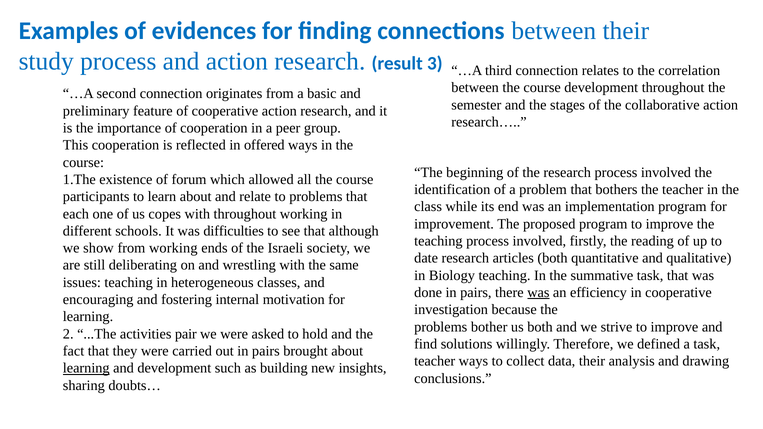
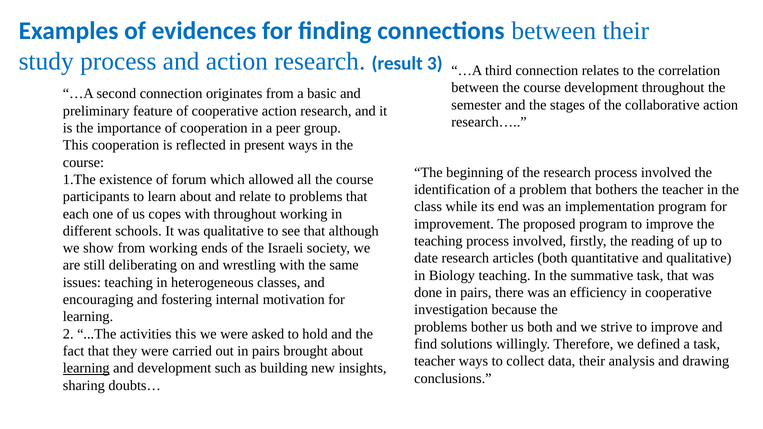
offered: offered -> present
was difficulties: difficulties -> qualitative
was at (538, 293) underline: present -> none
activities pair: pair -> this
